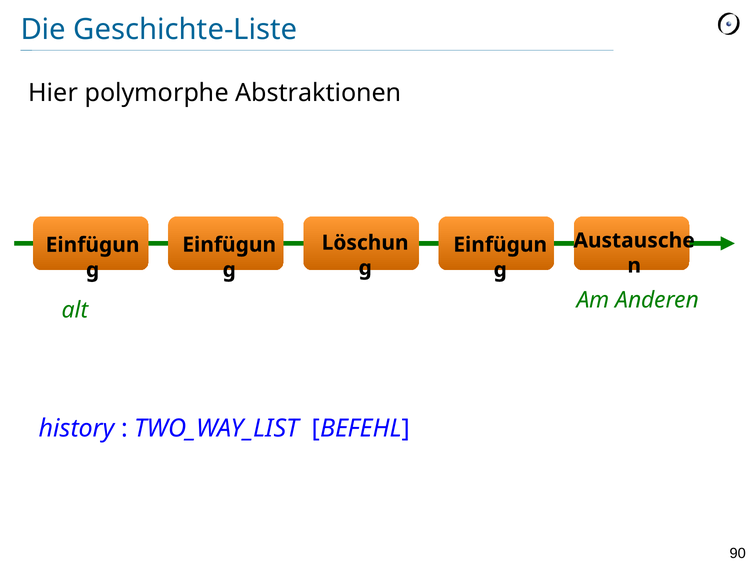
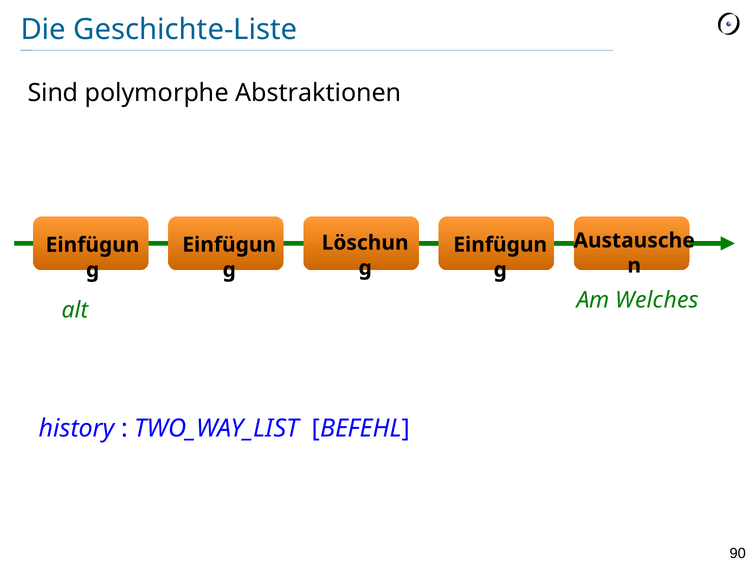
Hier: Hier -> Sind
Anderen: Anderen -> Welches
